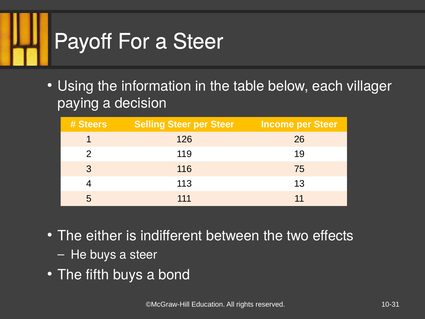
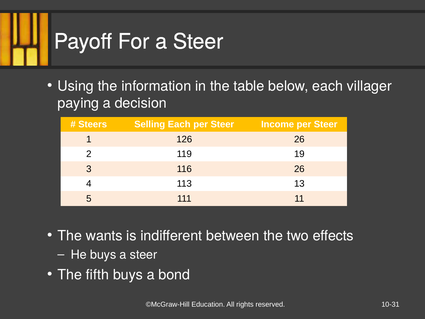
Selling Steer: Steer -> Each
116 75: 75 -> 26
either: either -> wants
